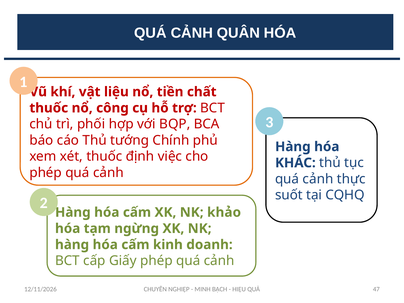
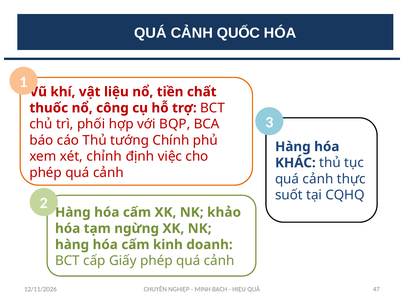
QUÂN: QUÂN -> QUỐC
xét thuốc: thuốc -> chỉnh
